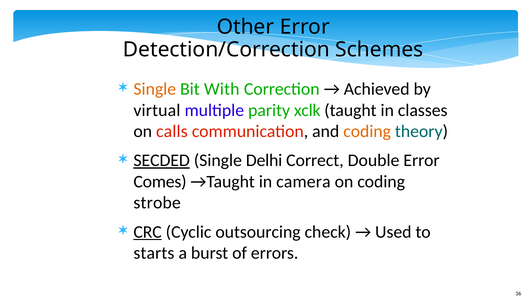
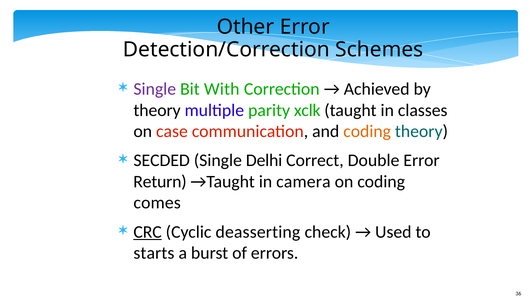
Single at (155, 89) colour: orange -> purple
virtual at (157, 110): virtual -> theory
calls: calls -> case
SECDED underline: present -> none
Comes: Comes -> Return
strobe: strobe -> comes
outsourcing: outsourcing -> deasserting
